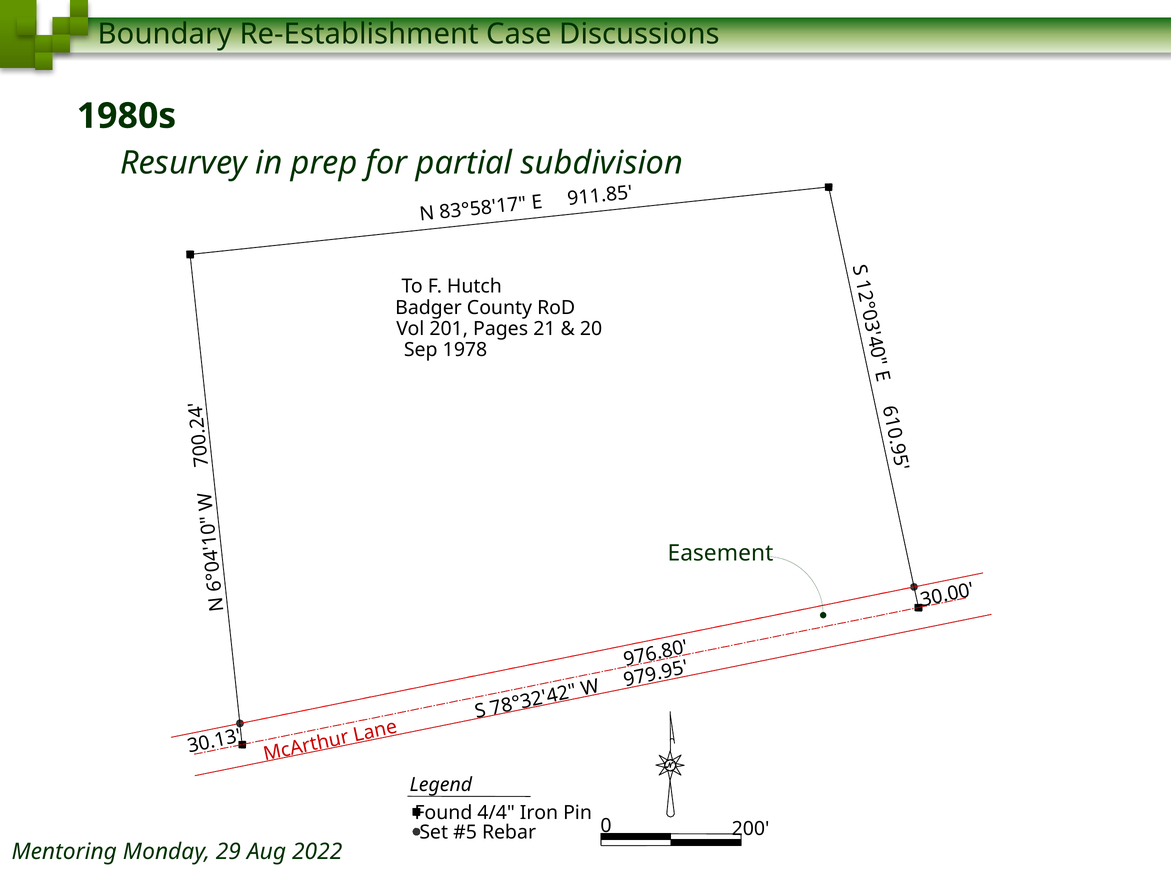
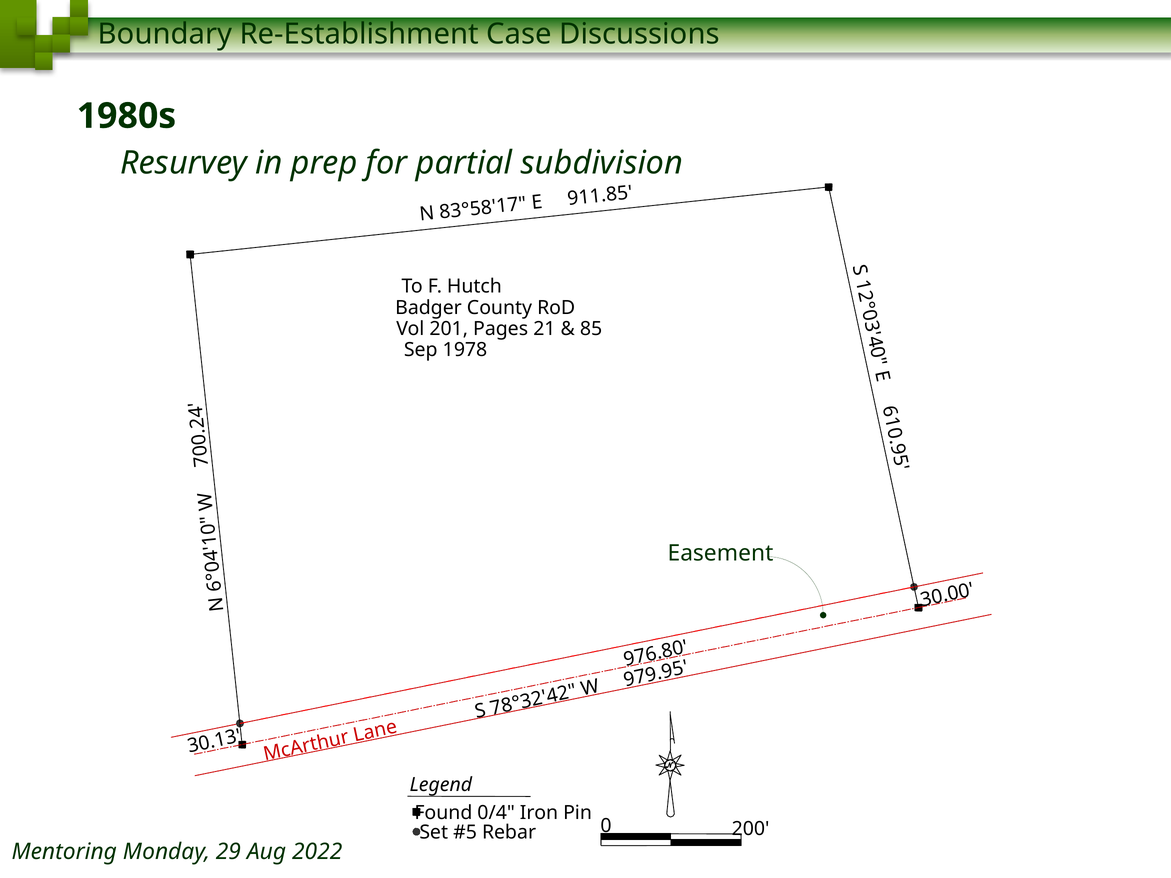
20: 20 -> 85
4/4: 4/4 -> 0/4
